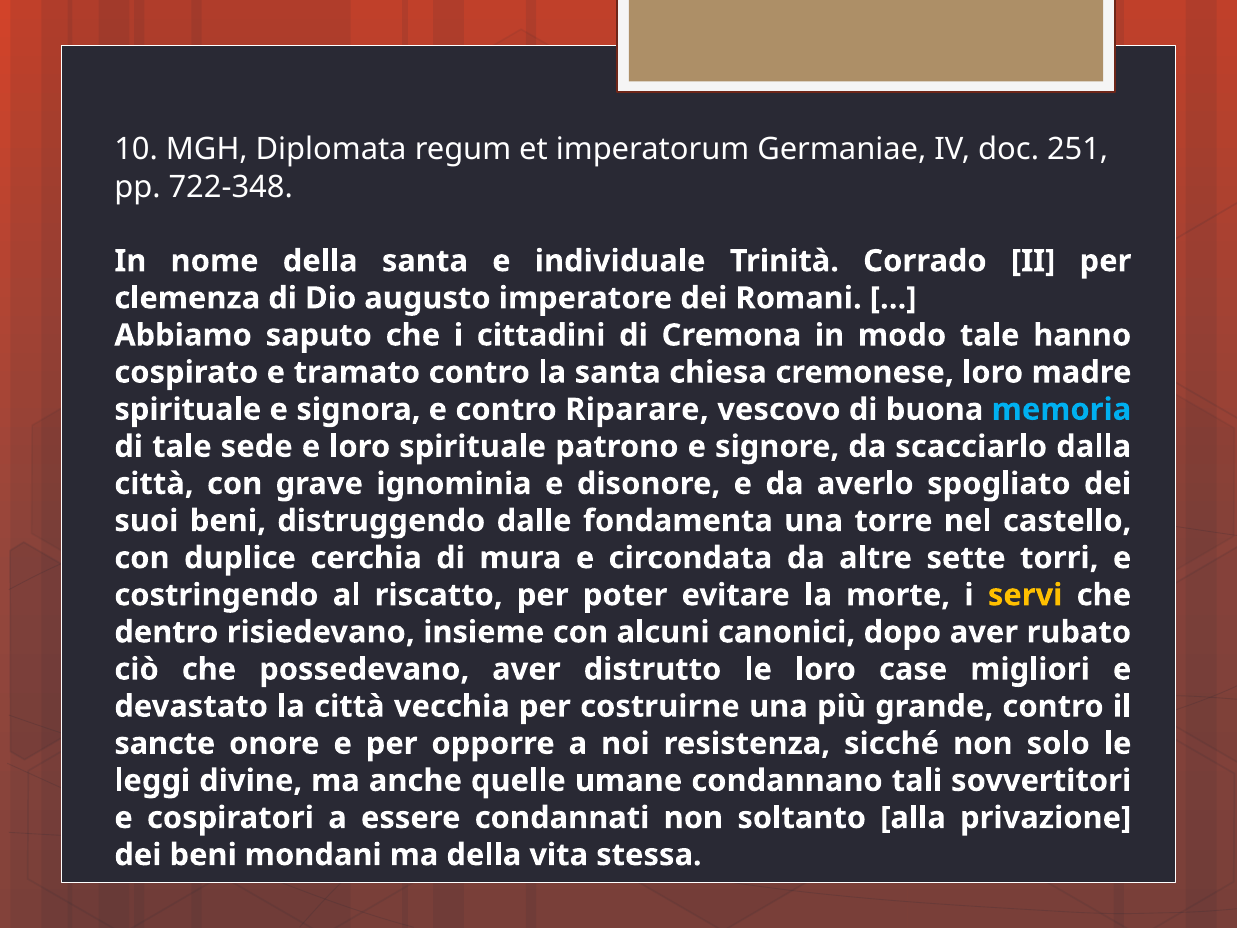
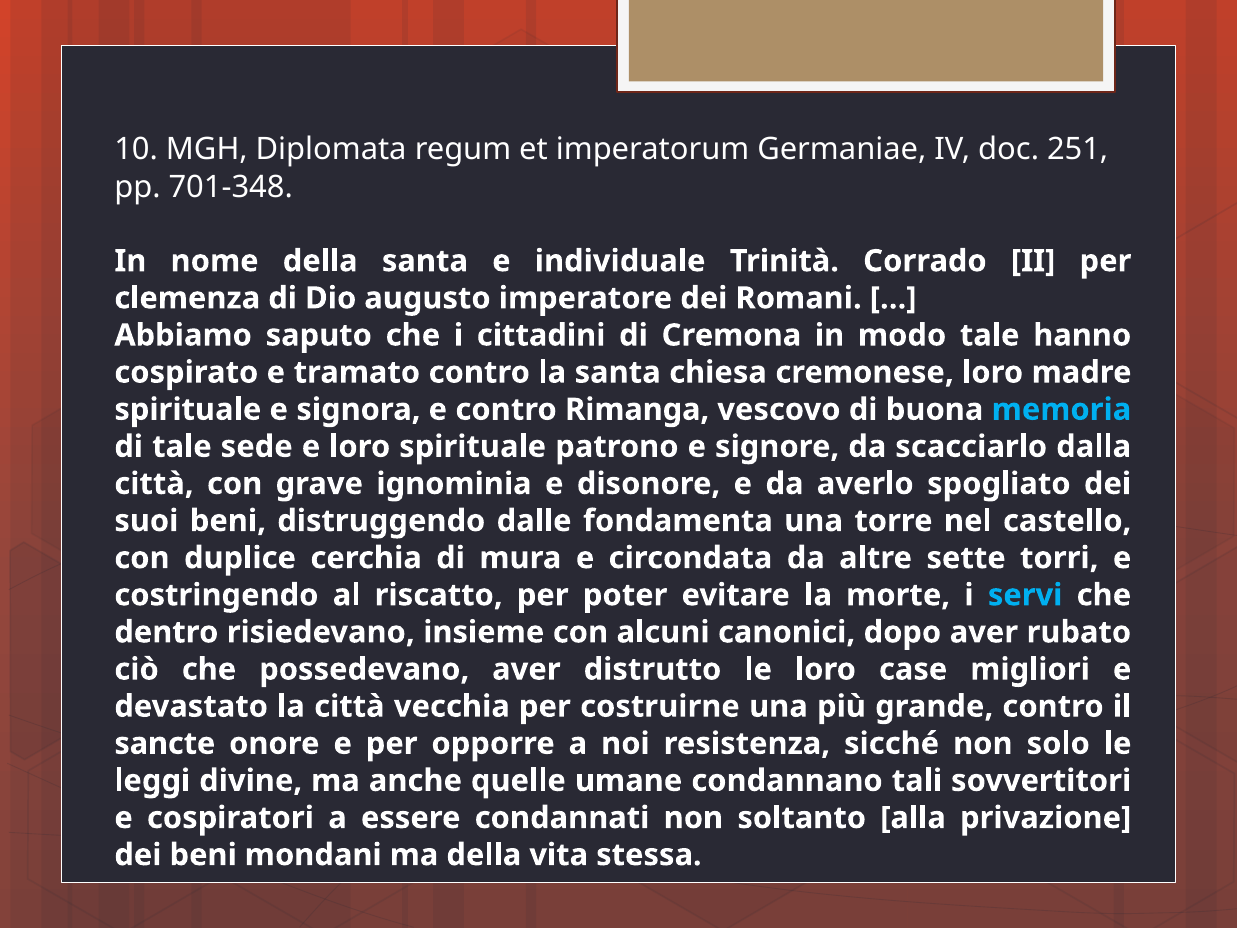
722-348: 722-348 -> 701-348
Riparare: Riparare -> Rimanga
servi colour: yellow -> light blue
